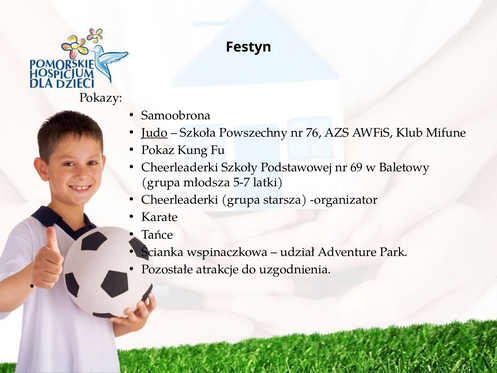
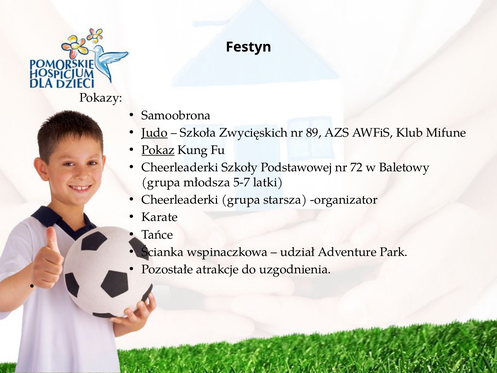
Powszechny: Powszechny -> Zwycięskich
76: 76 -> 89
Pokaz underline: none -> present
69: 69 -> 72
